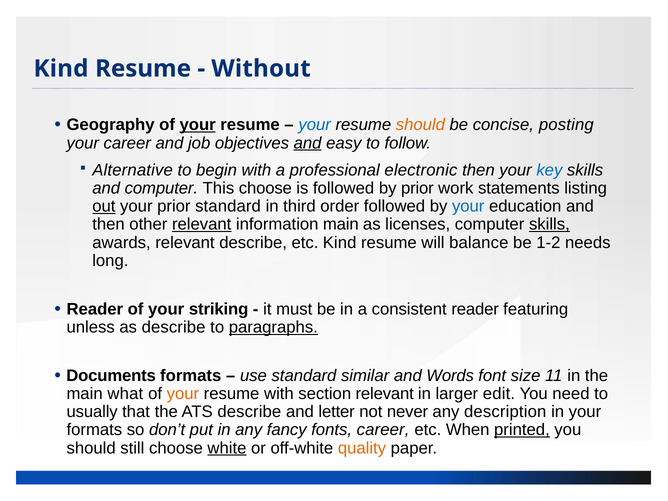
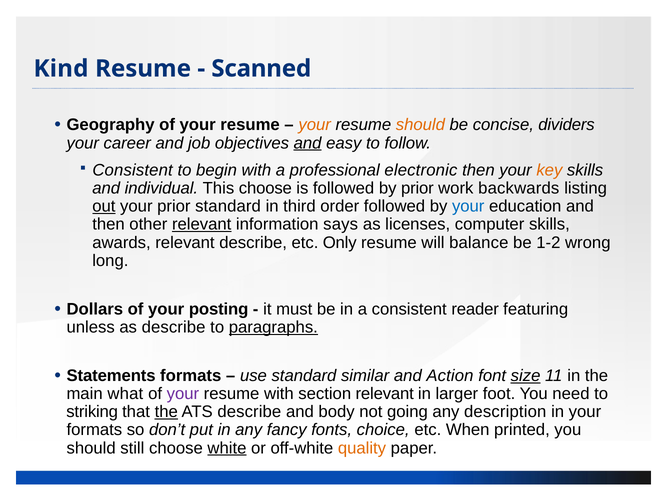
Without: Without -> Scanned
your at (198, 125) underline: present -> none
your at (315, 125) colour: blue -> orange
posting: posting -> dividers
Alternative at (133, 170): Alternative -> Consistent
key colour: blue -> orange
and computer: computer -> individual
statements: statements -> backwards
information main: main -> says
skills at (549, 224) underline: present -> none
etc Kind: Kind -> Only
needs: needs -> wrong
Reader at (95, 309): Reader -> Dollars
striking: striking -> posting
Documents: Documents -> Statements
Words: Words -> Action
size underline: none -> present
your at (183, 394) colour: orange -> purple
edit: edit -> foot
usually: usually -> striking
the at (166, 412) underline: none -> present
letter: letter -> body
never: never -> going
fonts career: career -> choice
printed underline: present -> none
